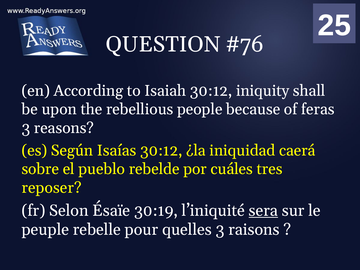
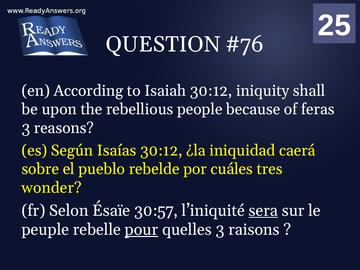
reposer: reposer -> wonder
30:19: 30:19 -> 30:57
pour underline: none -> present
